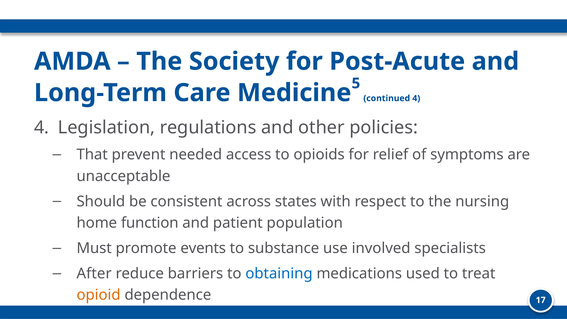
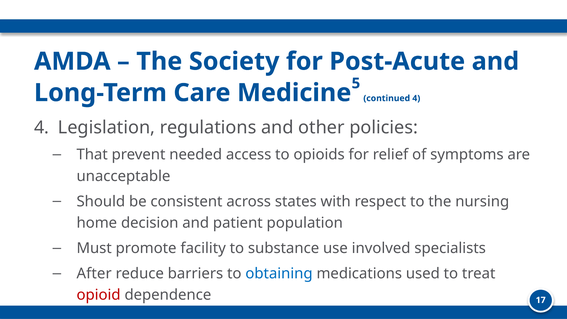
function: function -> decision
events: events -> facility
opioid colour: orange -> red
